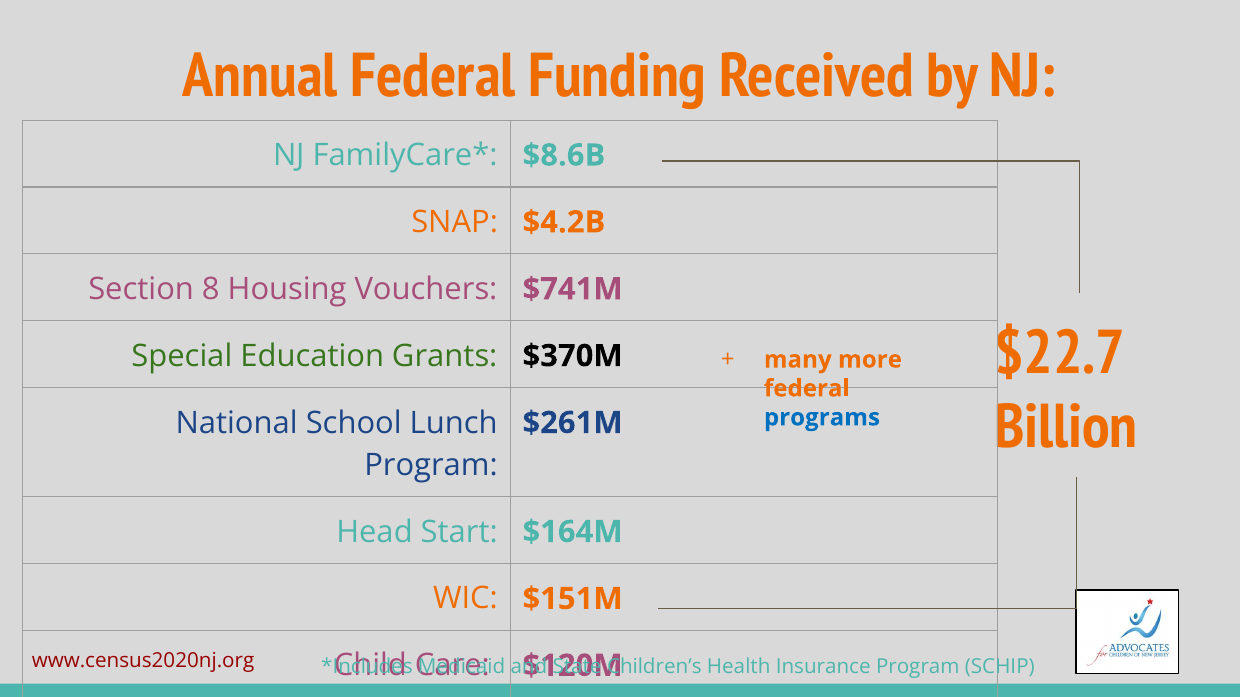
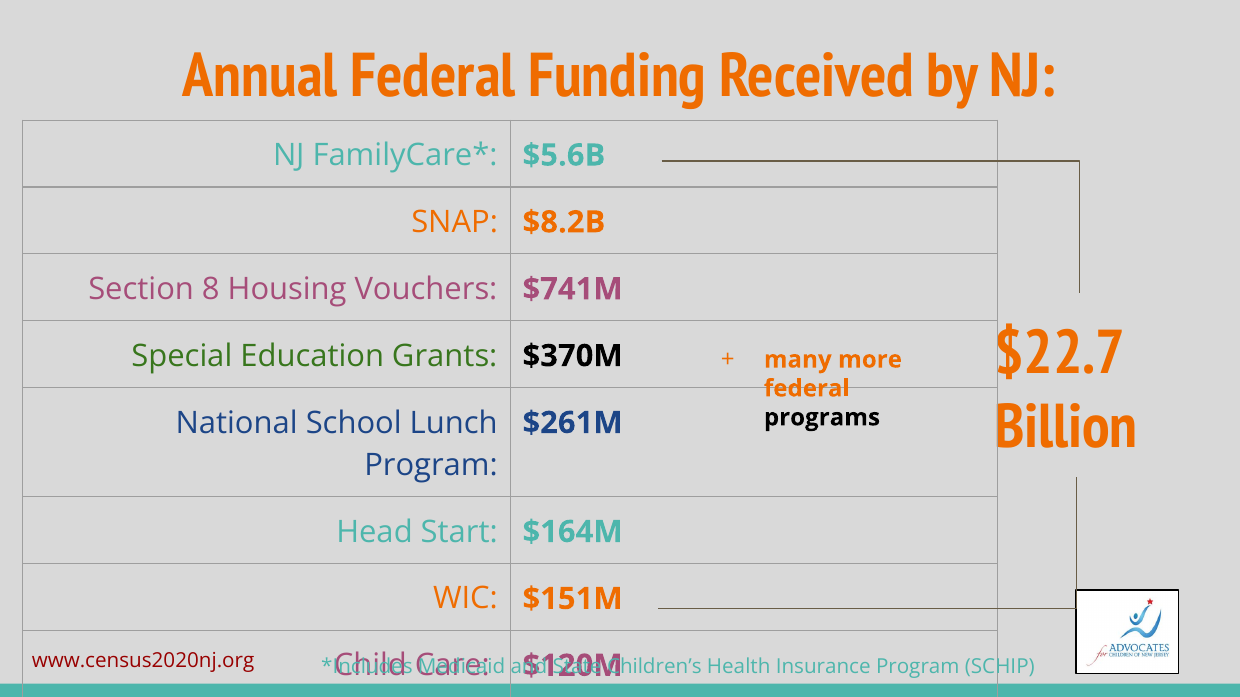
$8.6B: $8.6B -> $5.6B
$4.2B: $4.2B -> $8.2B
programs colour: blue -> black
